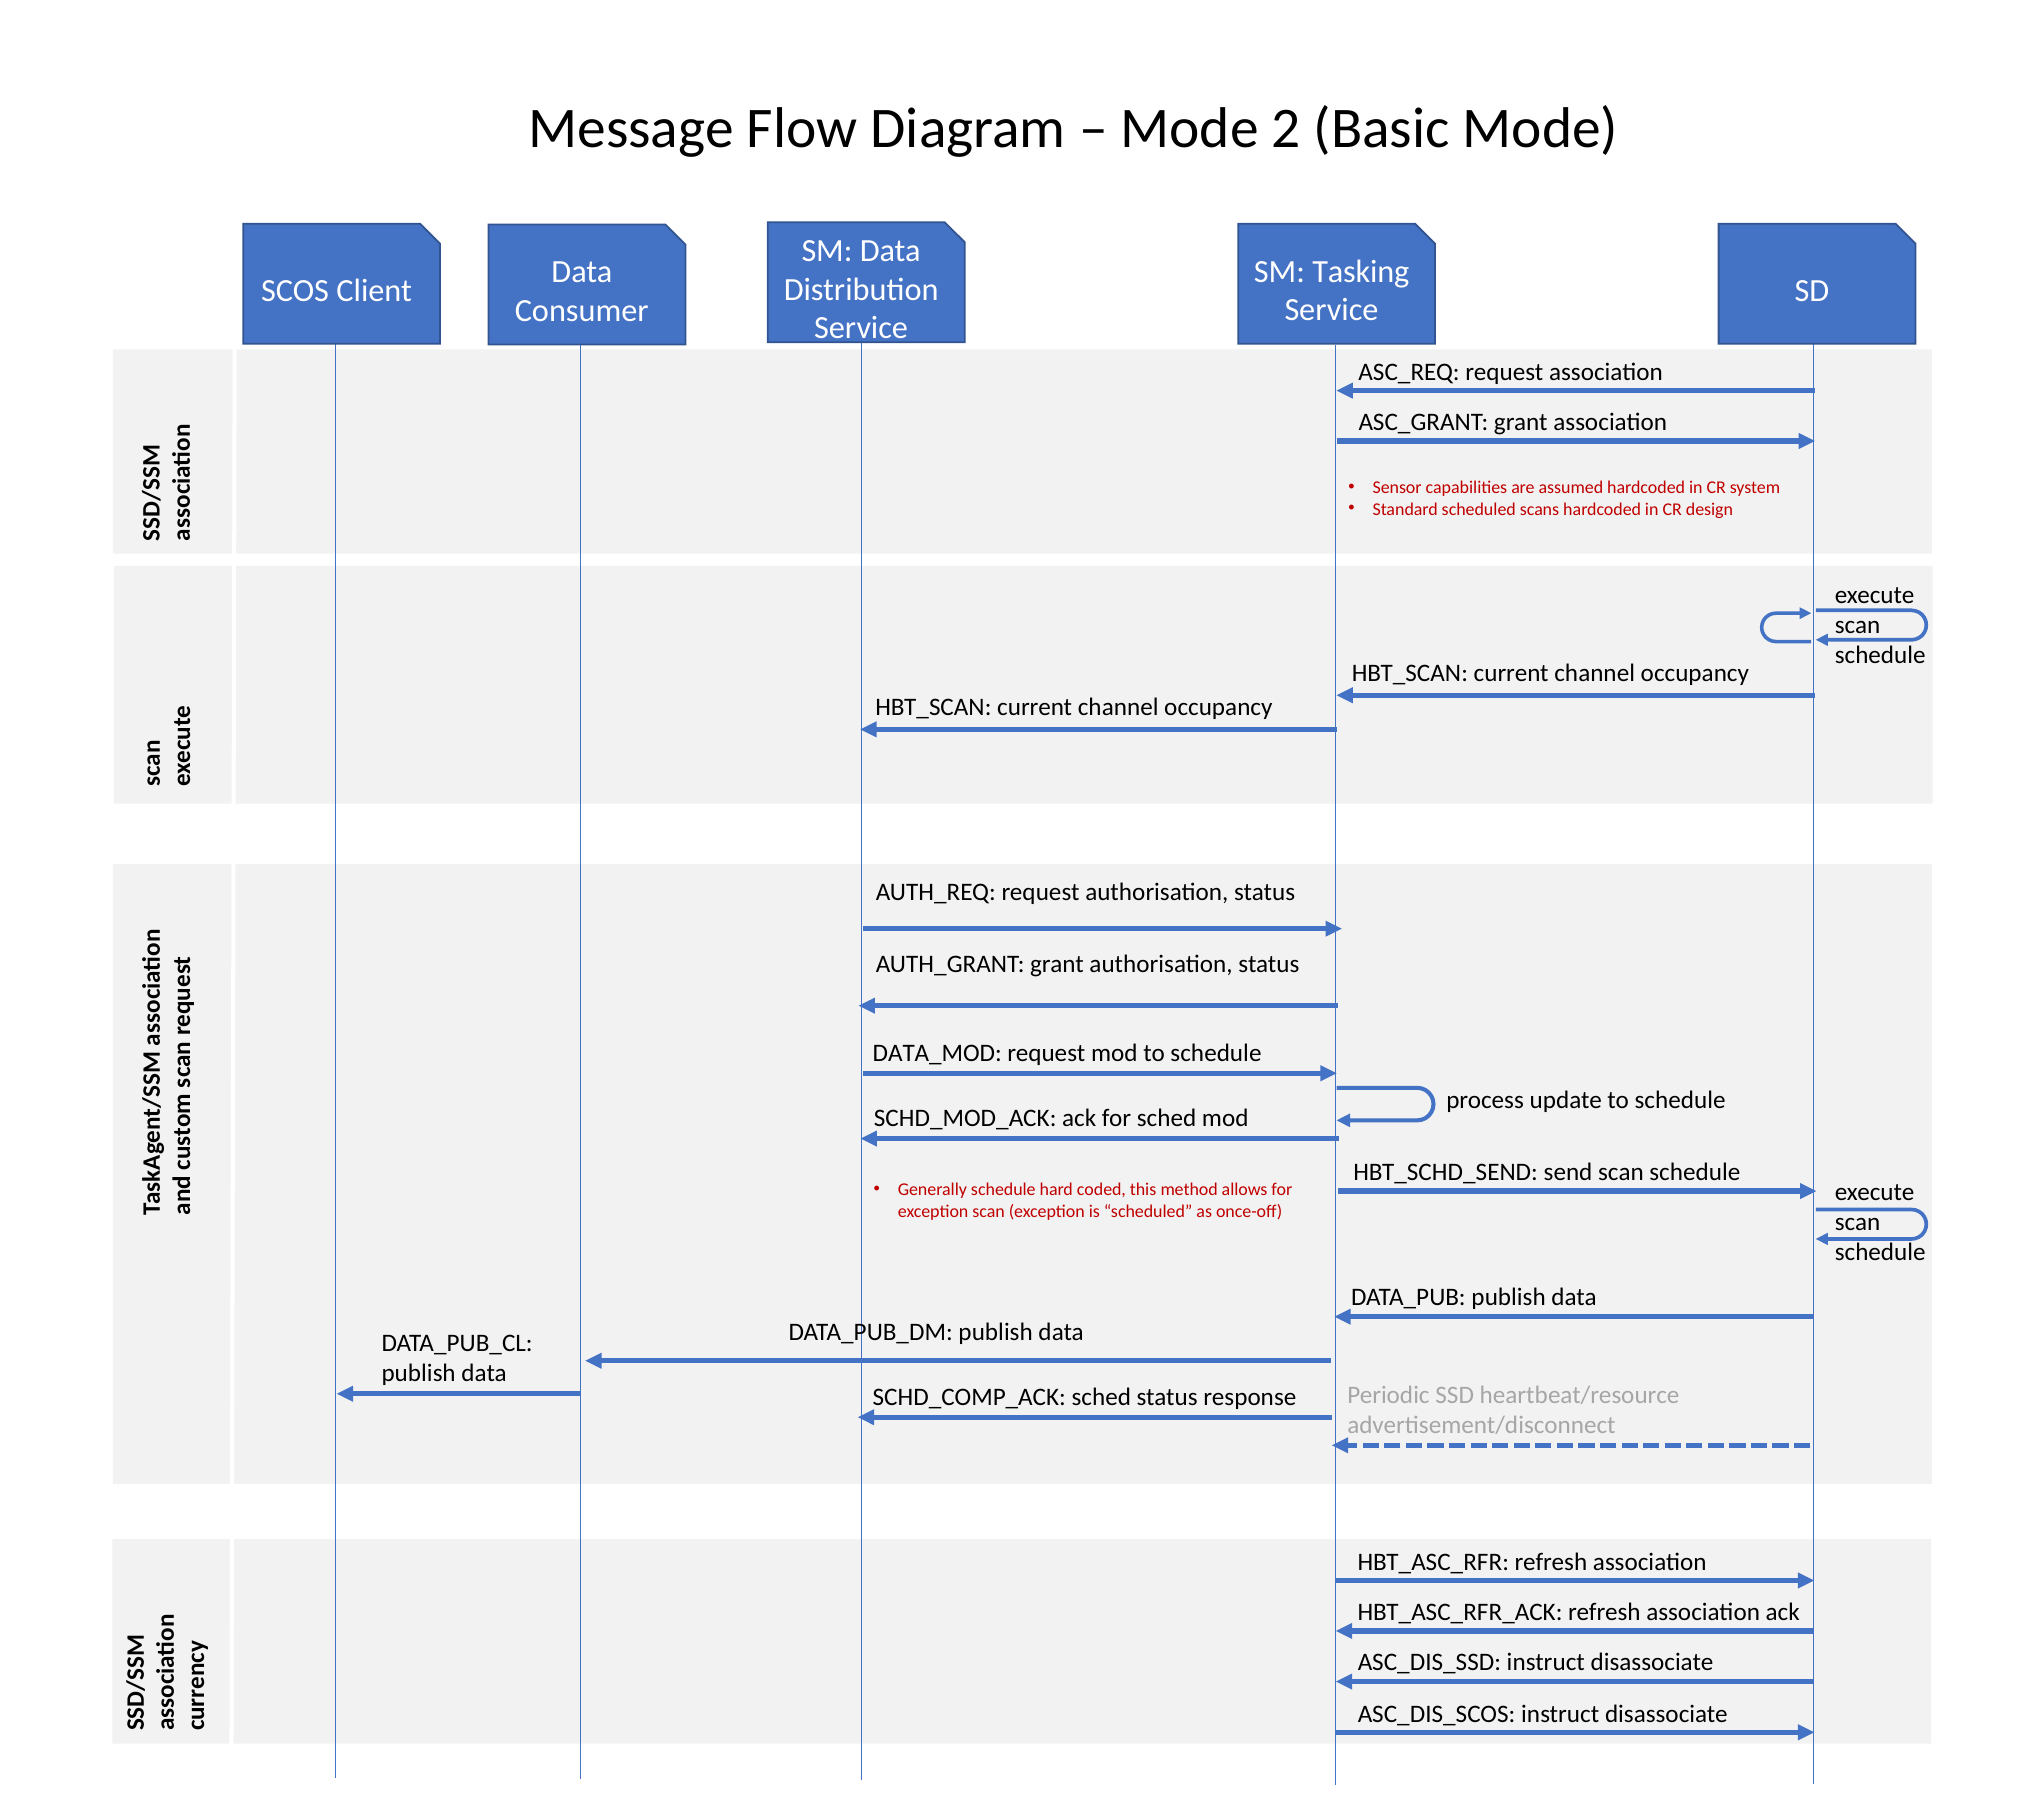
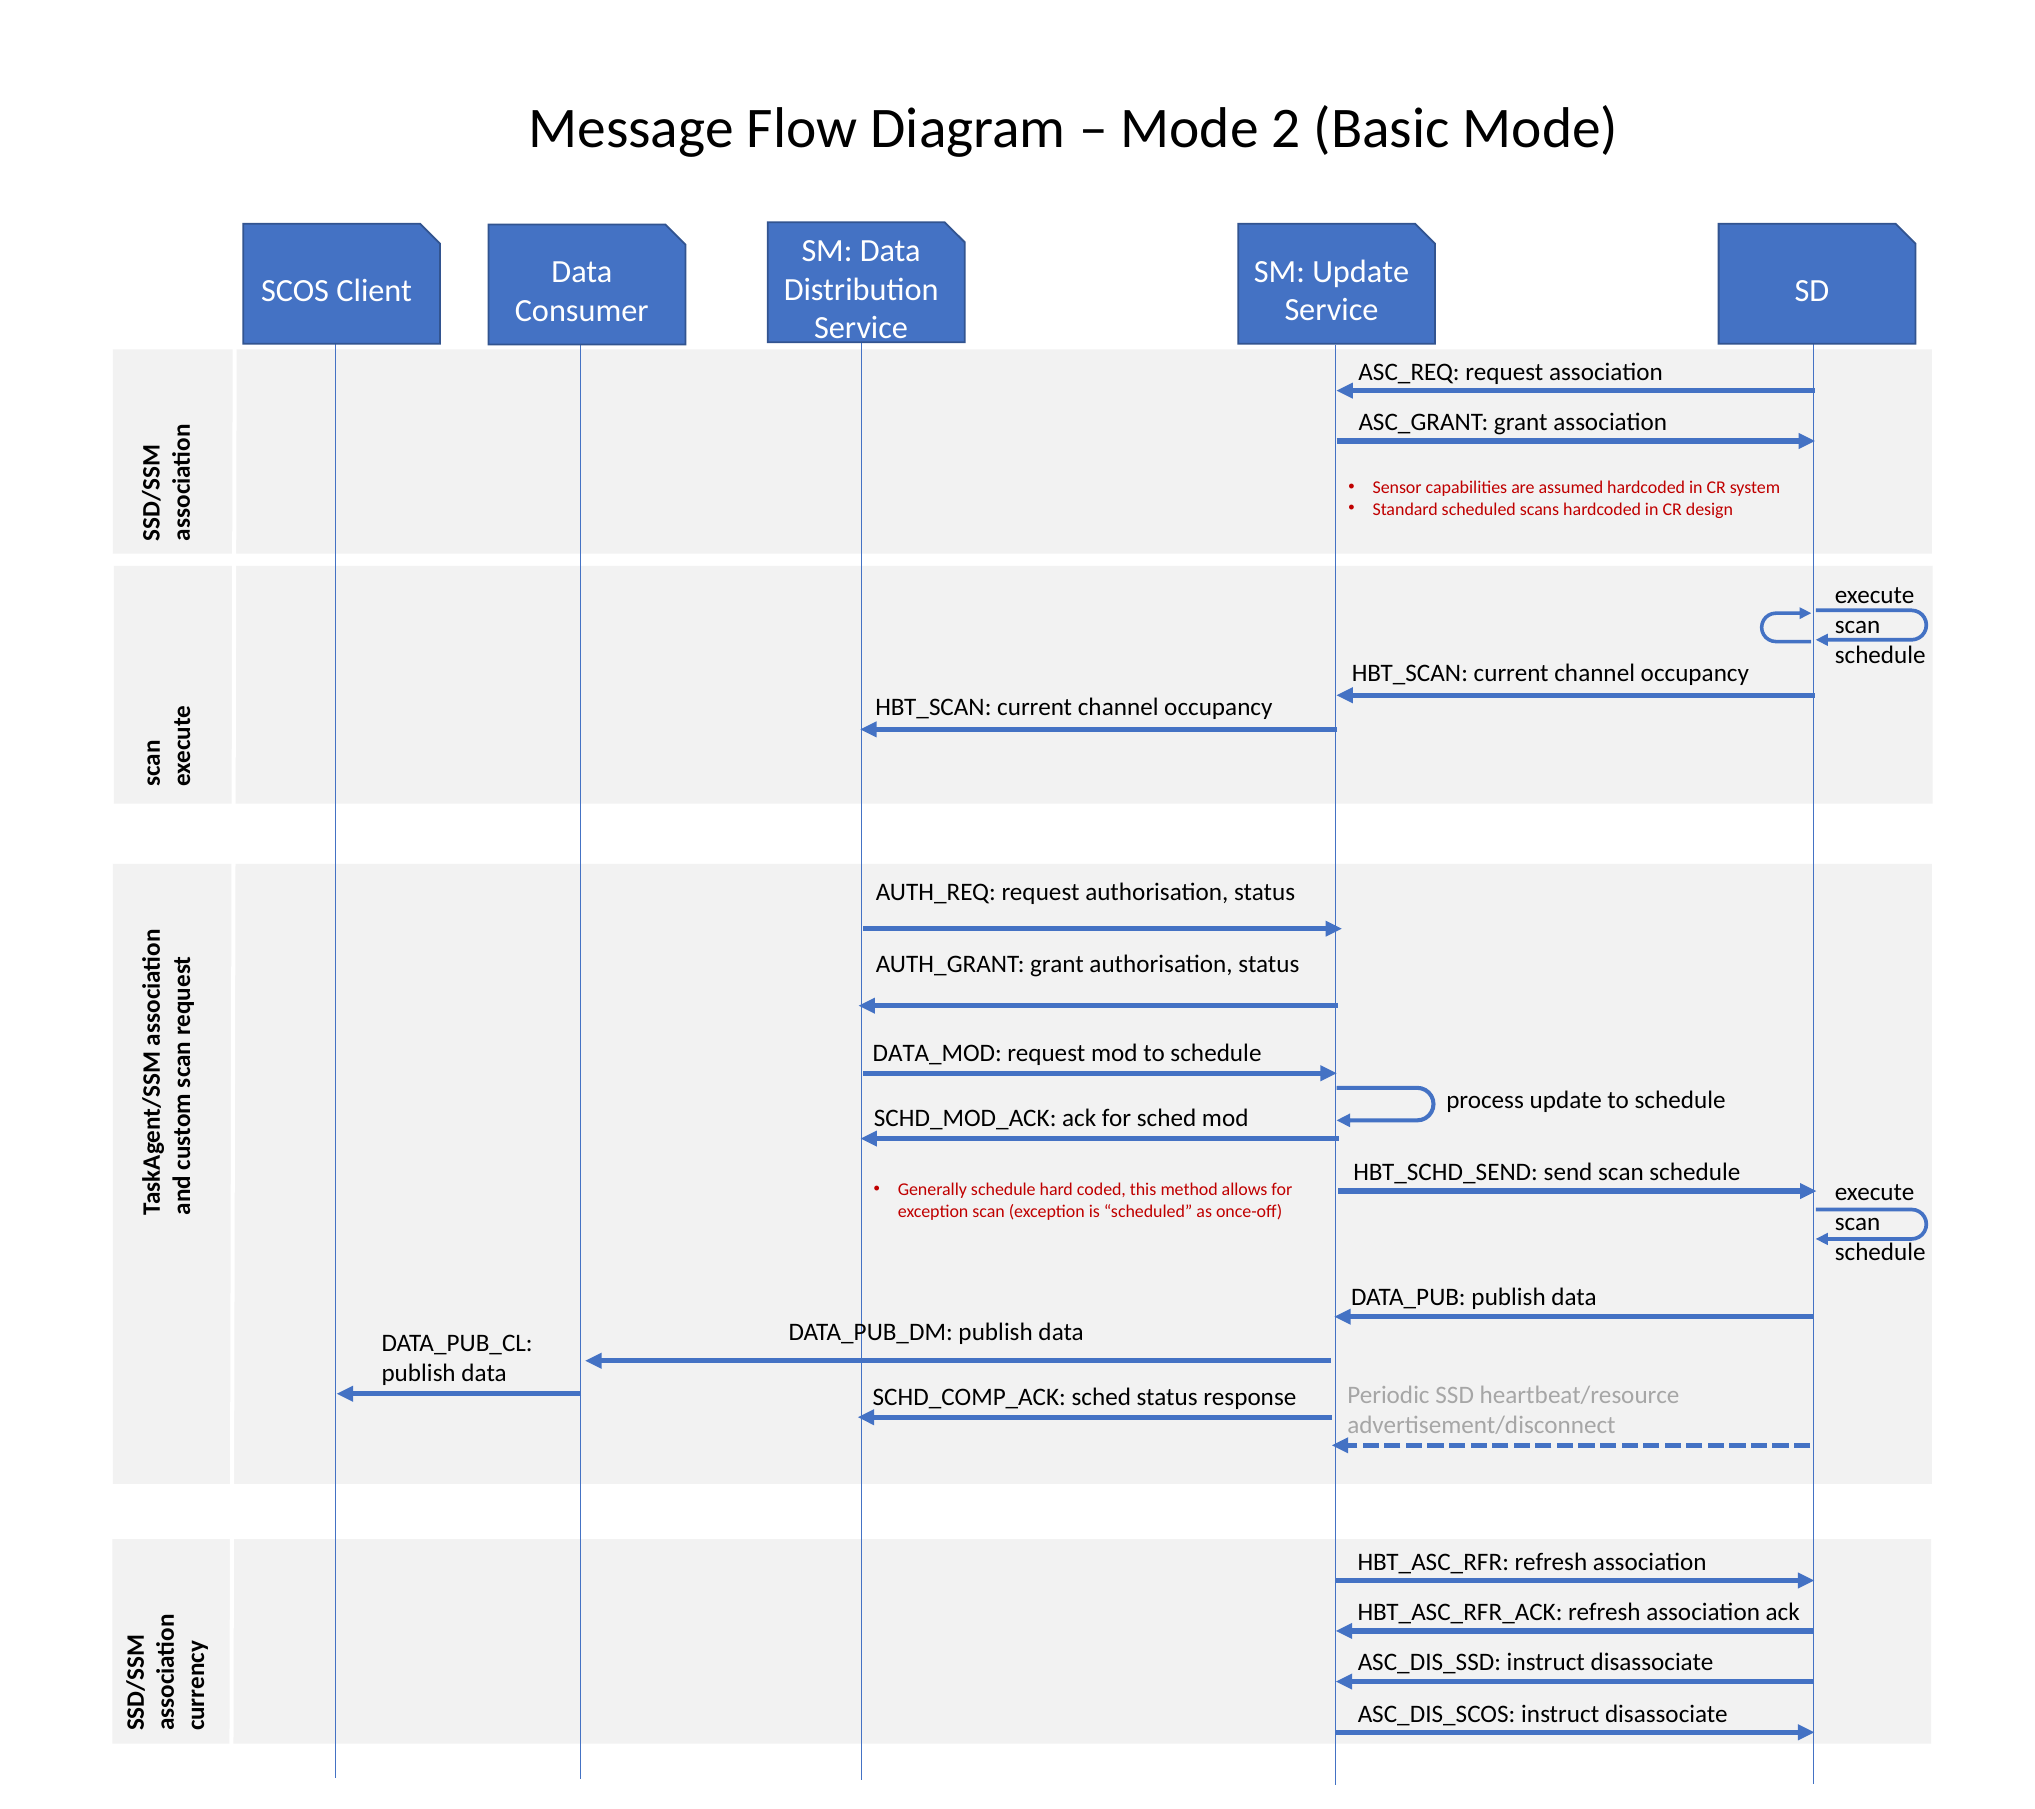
SM Tasking: Tasking -> Update
